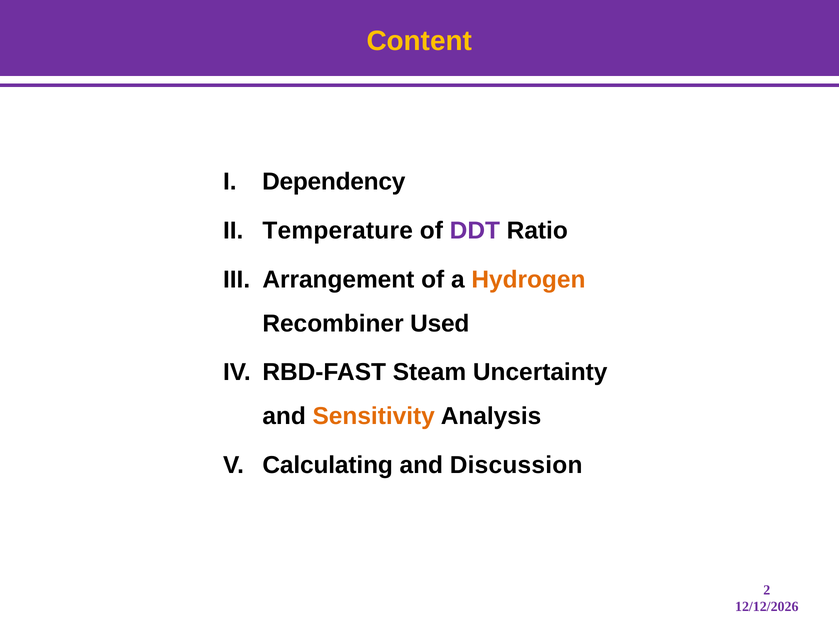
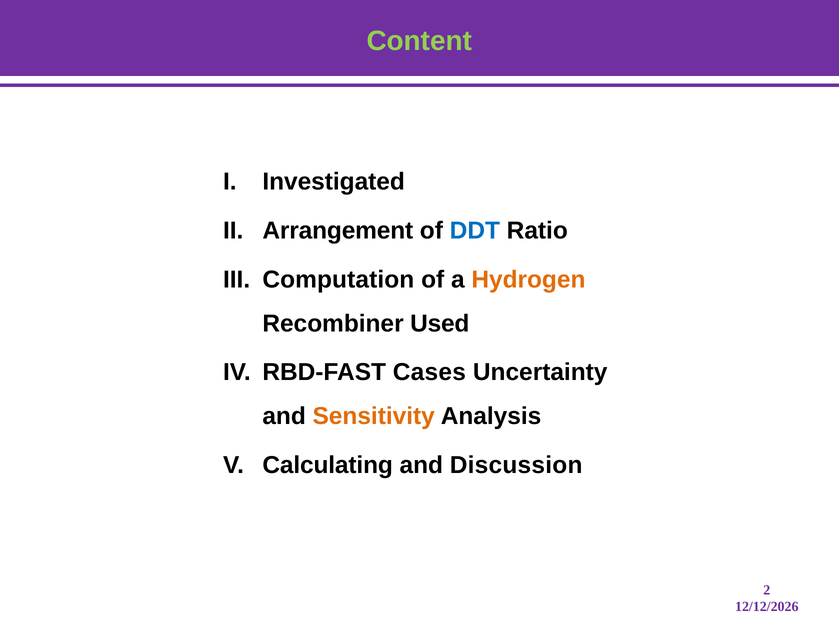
Content colour: yellow -> light green
Dependency: Dependency -> Investigated
Temperature: Temperature -> Arrangement
DDT colour: purple -> blue
Arrangement: Arrangement -> Computation
Steam: Steam -> Cases
